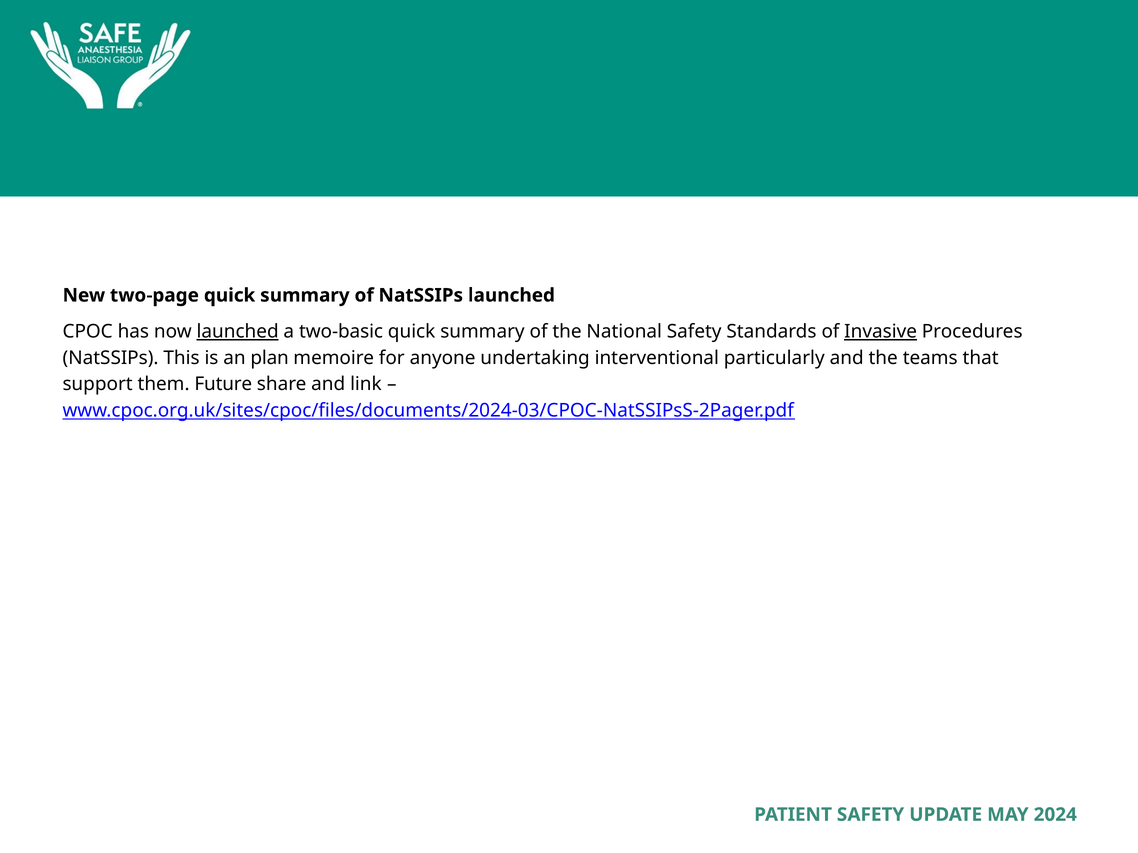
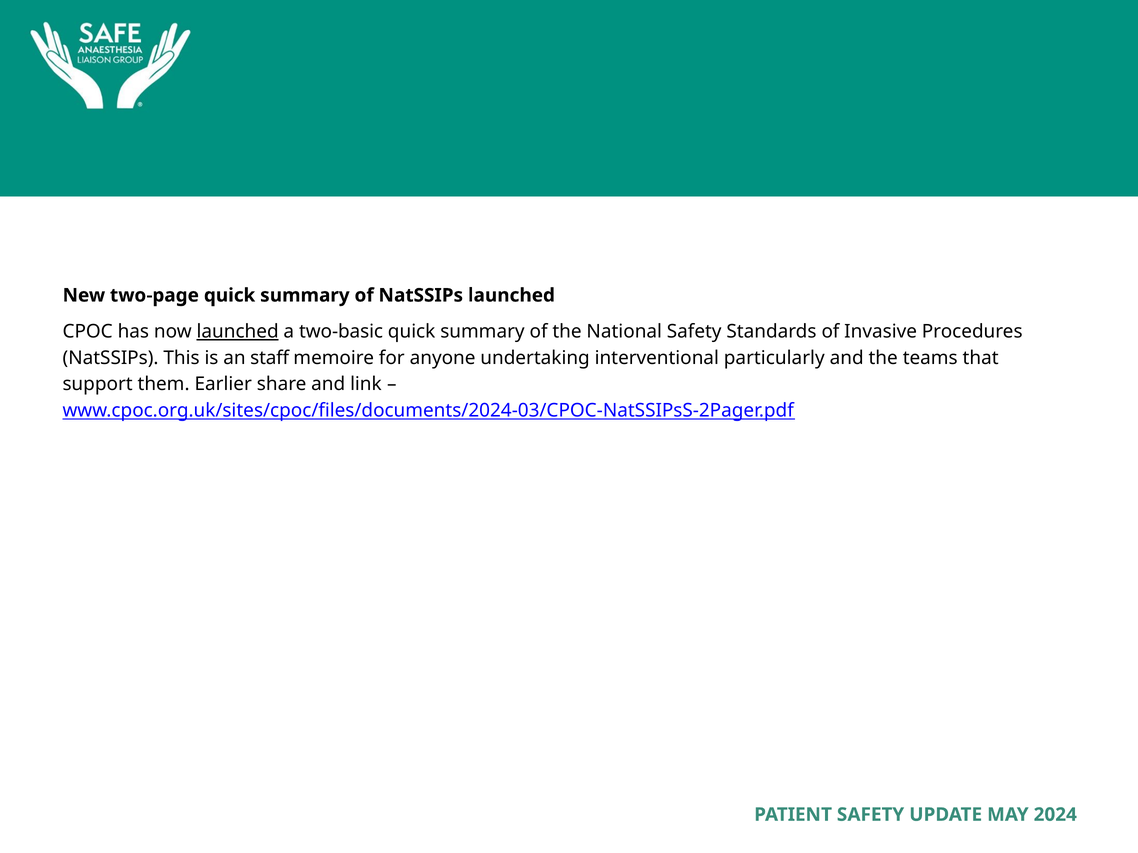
Invasive underline: present -> none
plan: plan -> staff
Future: Future -> Earlier
